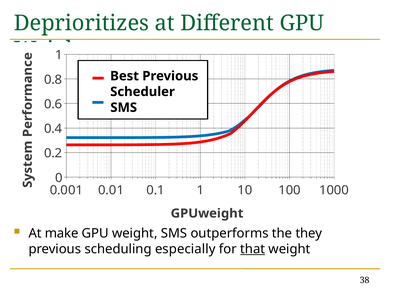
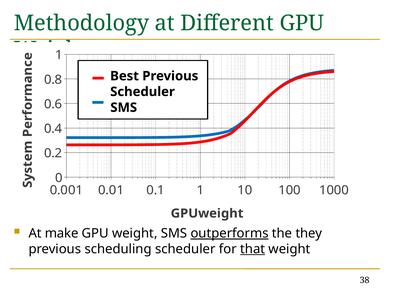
Deprioritizes: Deprioritizes -> Methodology
outperforms underline: none -> present
scheduling especially: especially -> scheduler
